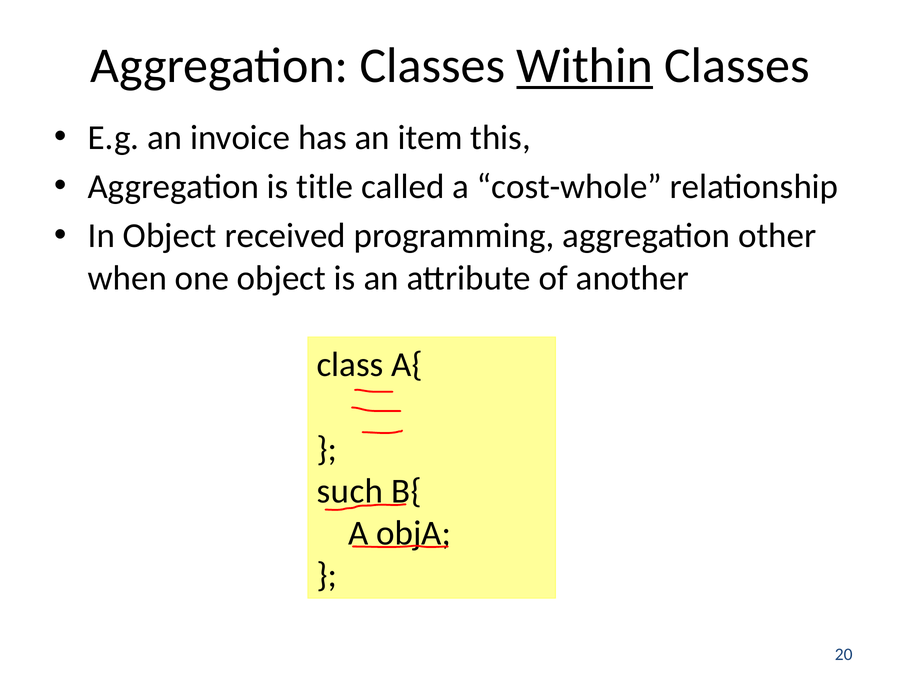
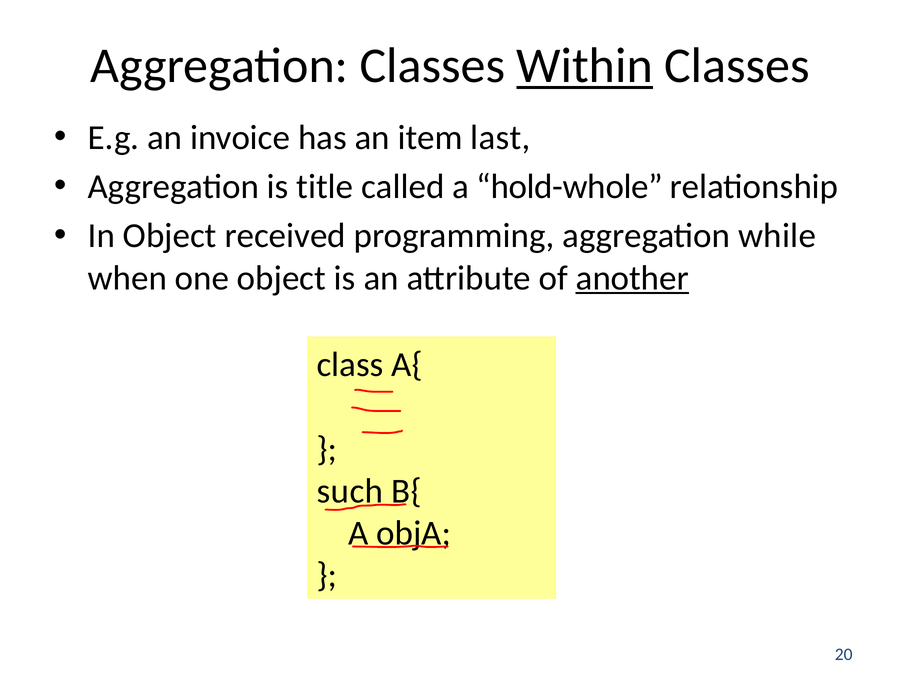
this: this -> last
cost-whole: cost-whole -> hold-whole
other: other -> while
another underline: none -> present
